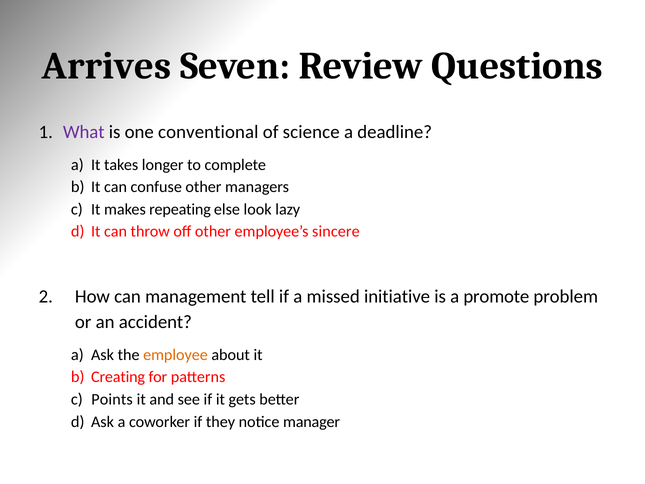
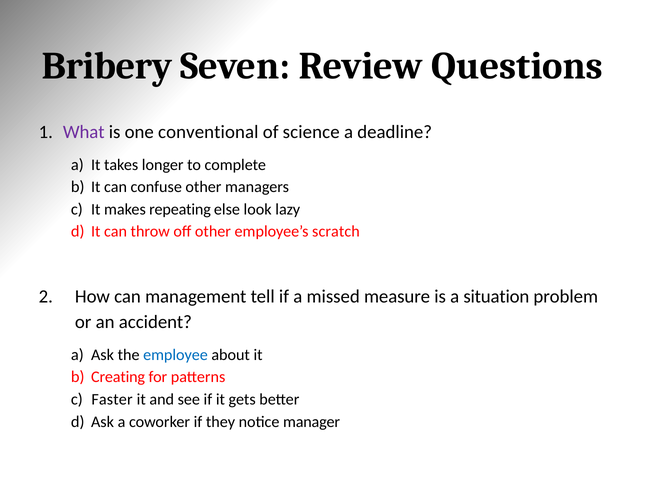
Arrives: Arrives -> Bribery
sincere: sincere -> scratch
initiative: initiative -> measure
promote: promote -> situation
employee colour: orange -> blue
Points: Points -> Faster
